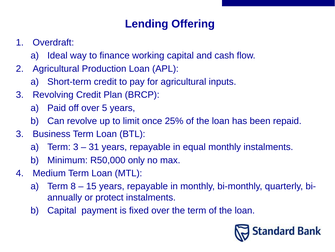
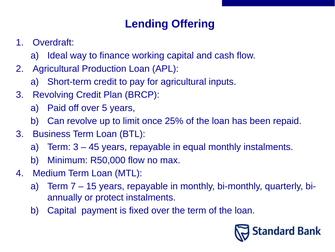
31: 31 -> 45
R50,000 only: only -> flow
8: 8 -> 7
